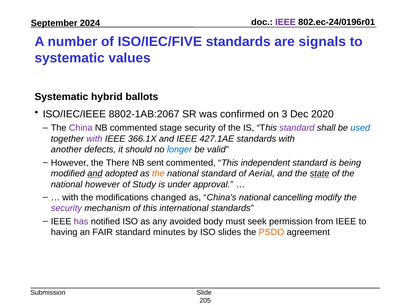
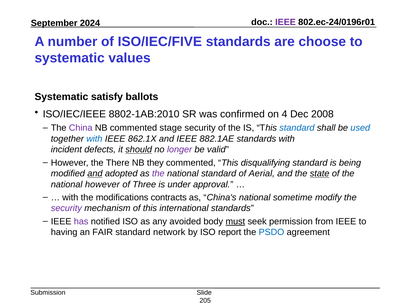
signals: signals -> choose
hybrid: hybrid -> satisfy
8802-1AB:2067: 8802-1AB:2067 -> 8802-1AB:2010
3: 3 -> 4
2020: 2020 -> 2008
standard at (297, 128) colour: purple -> blue
with at (94, 139) colour: purple -> blue
366.1X: 366.1X -> 862.1X
427.1AE: 427.1AE -> 882.1AE
another: another -> incident
should underline: none -> present
longer colour: blue -> purple
sent: sent -> they
independent: independent -> disqualifying
the at (158, 174) colour: orange -> purple
Study: Study -> Three
changed: changed -> contracts
cancelling: cancelling -> sometime
must underline: none -> present
minutes: minutes -> network
slides: slides -> report
PSDO colour: orange -> blue
